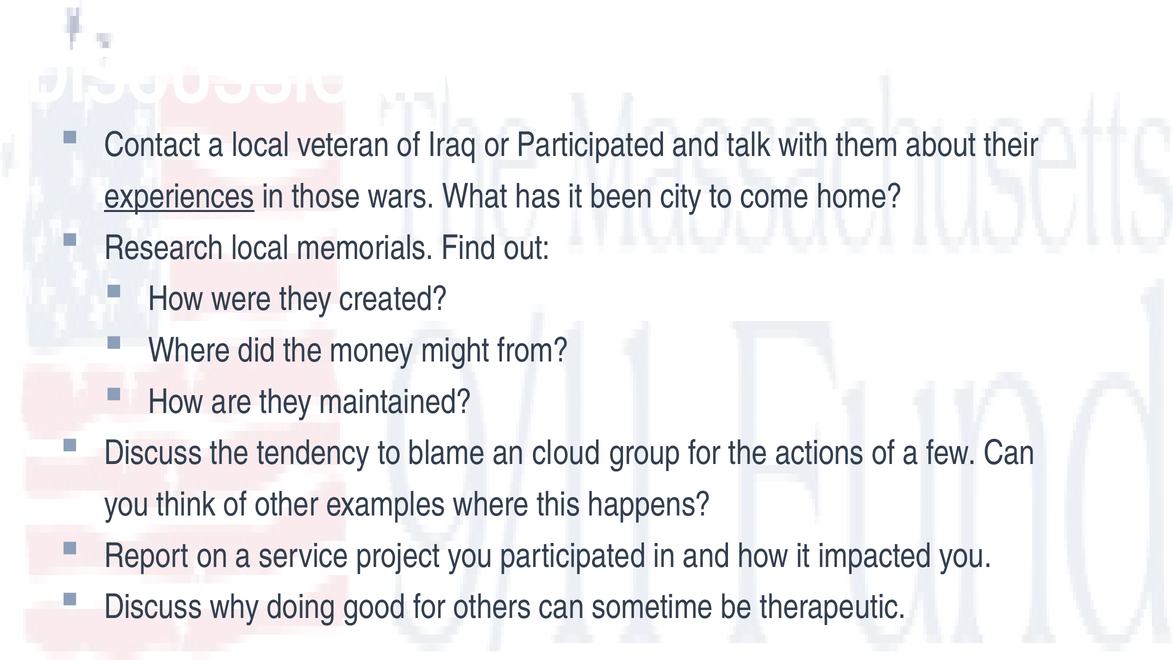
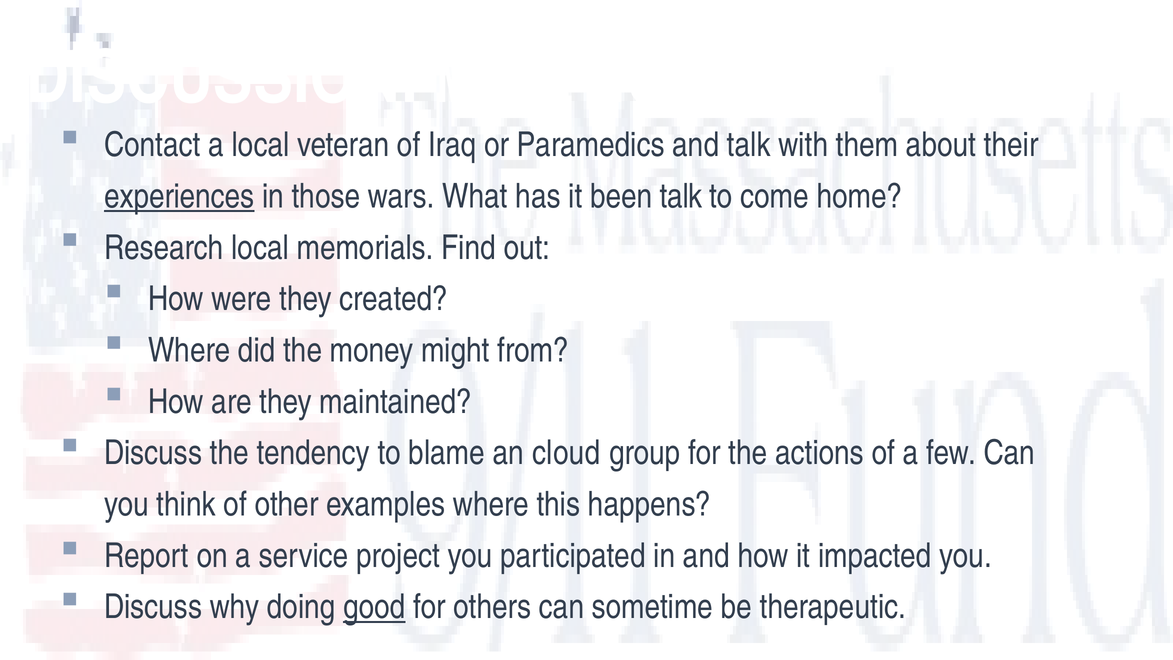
or Participated: Participated -> Paramedics
been city: city -> talk
good underline: none -> present
